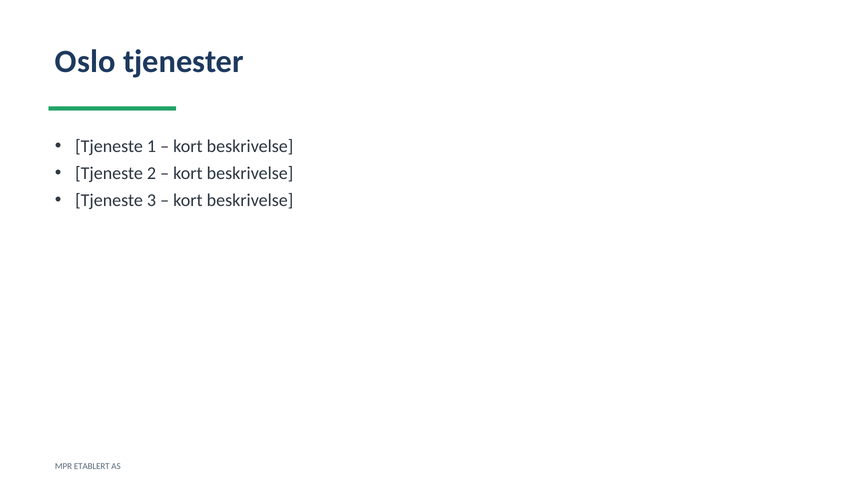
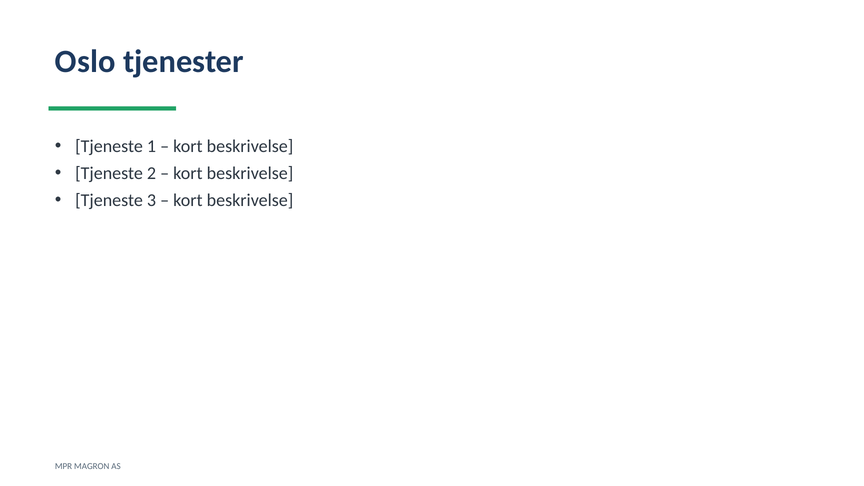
ETABLERT: ETABLERT -> MAGRON
